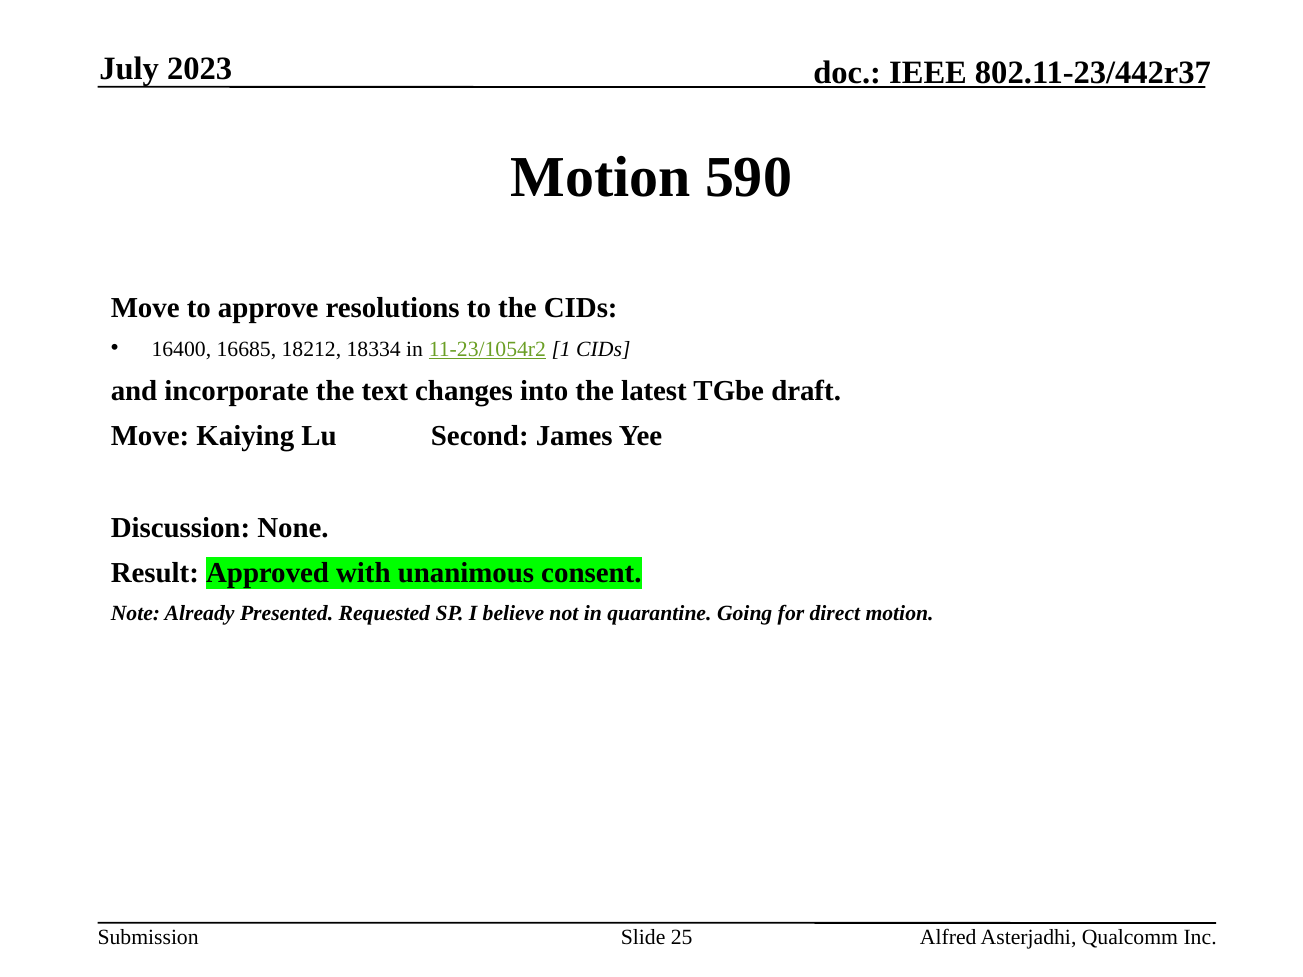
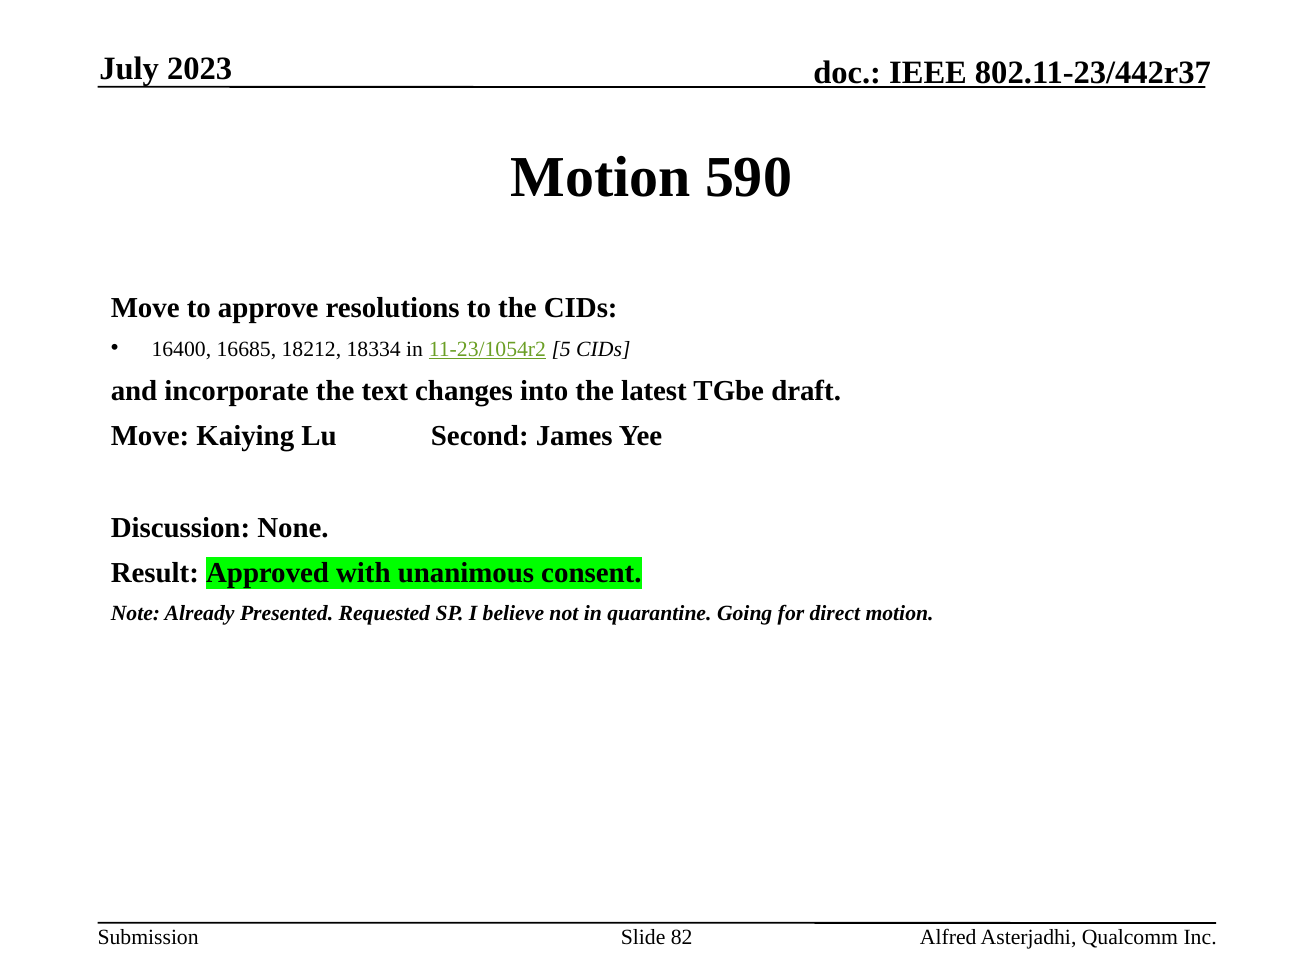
1: 1 -> 5
25: 25 -> 82
